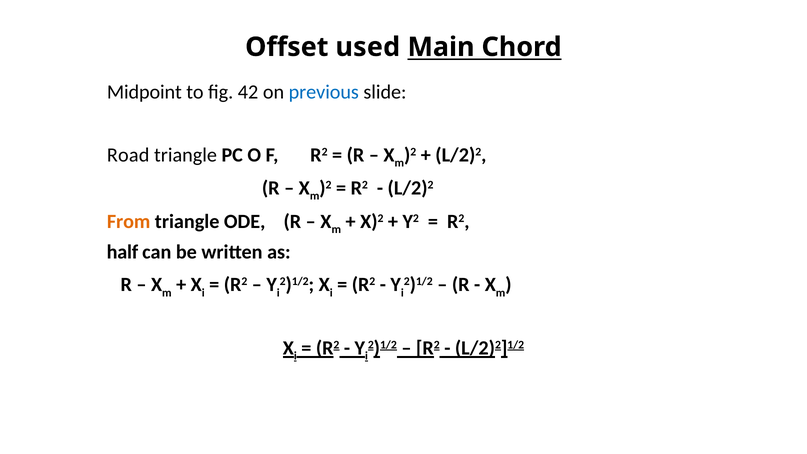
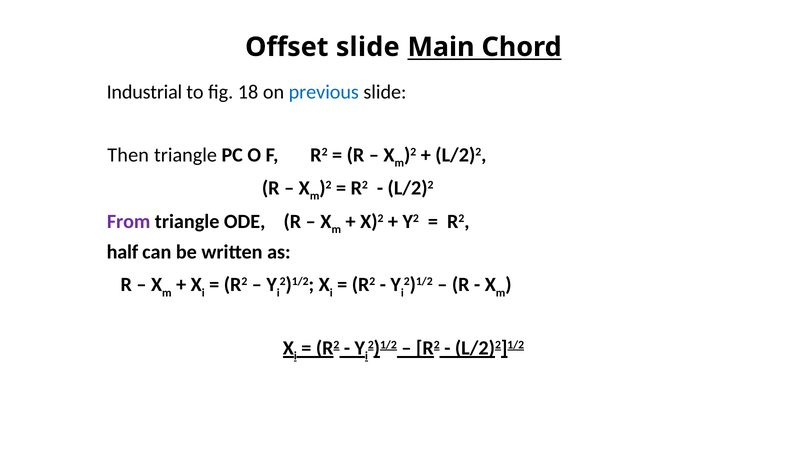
Offset used: used -> slide
Midpoint: Midpoint -> Industrial
42: 42 -> 18
Road: Road -> Then
From colour: orange -> purple
